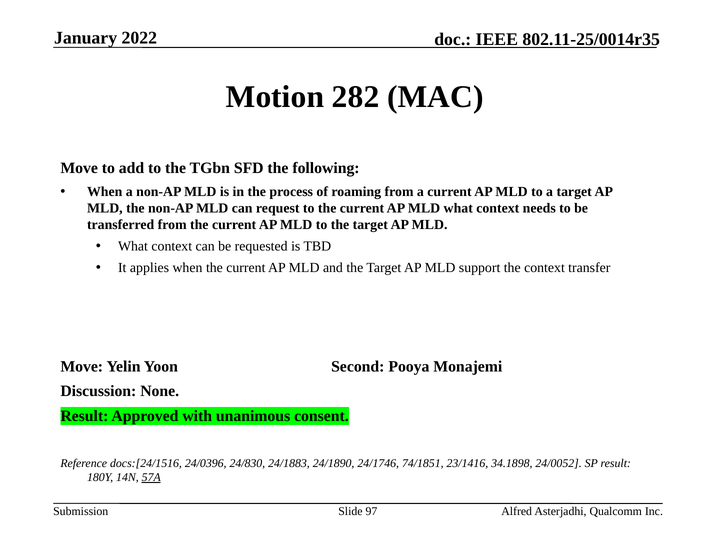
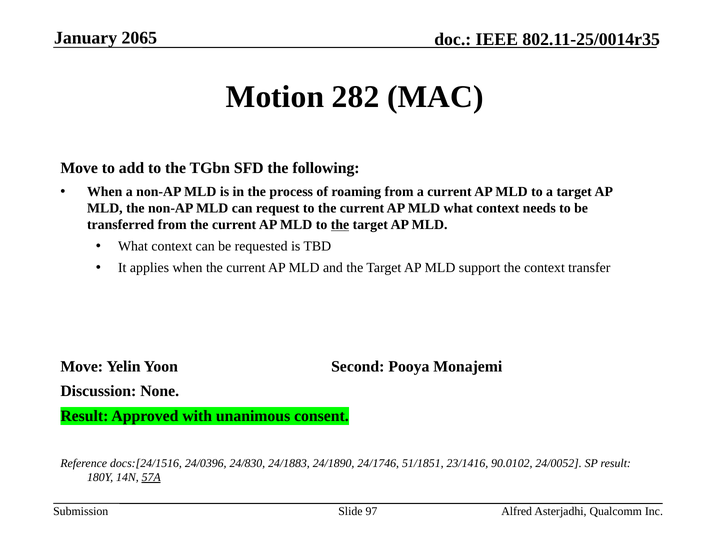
2022: 2022 -> 2065
the at (340, 225) underline: none -> present
74/1851: 74/1851 -> 51/1851
34.1898: 34.1898 -> 90.0102
